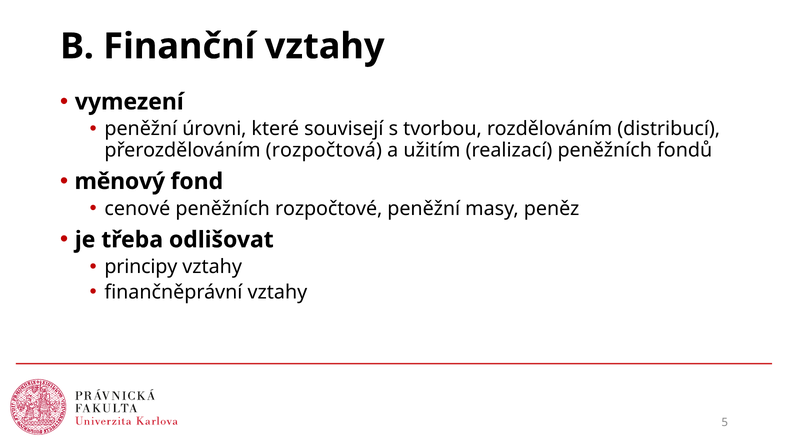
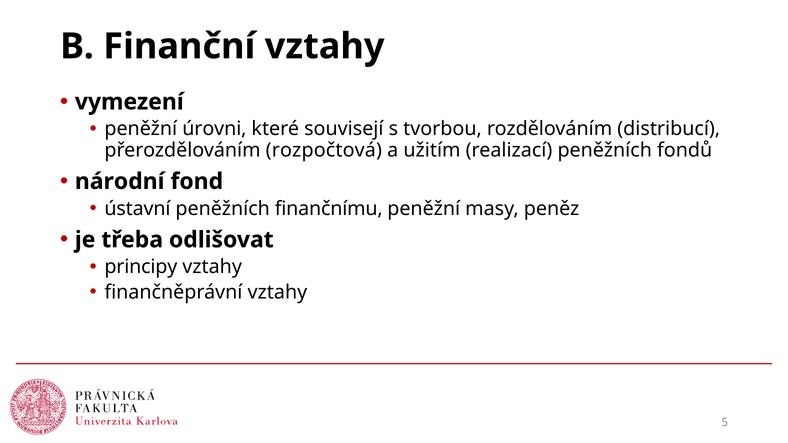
měnový: měnový -> národní
cenové: cenové -> ústavní
rozpočtové: rozpočtové -> finančnímu
